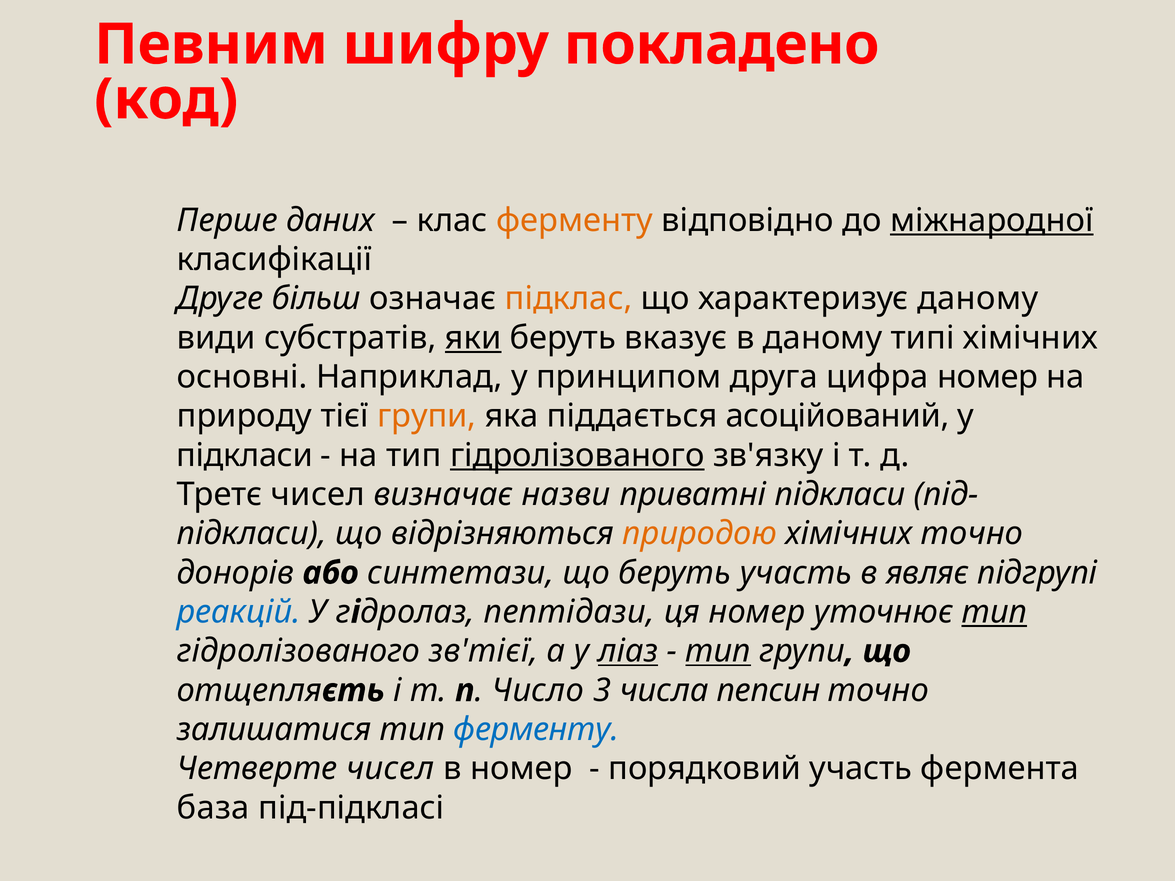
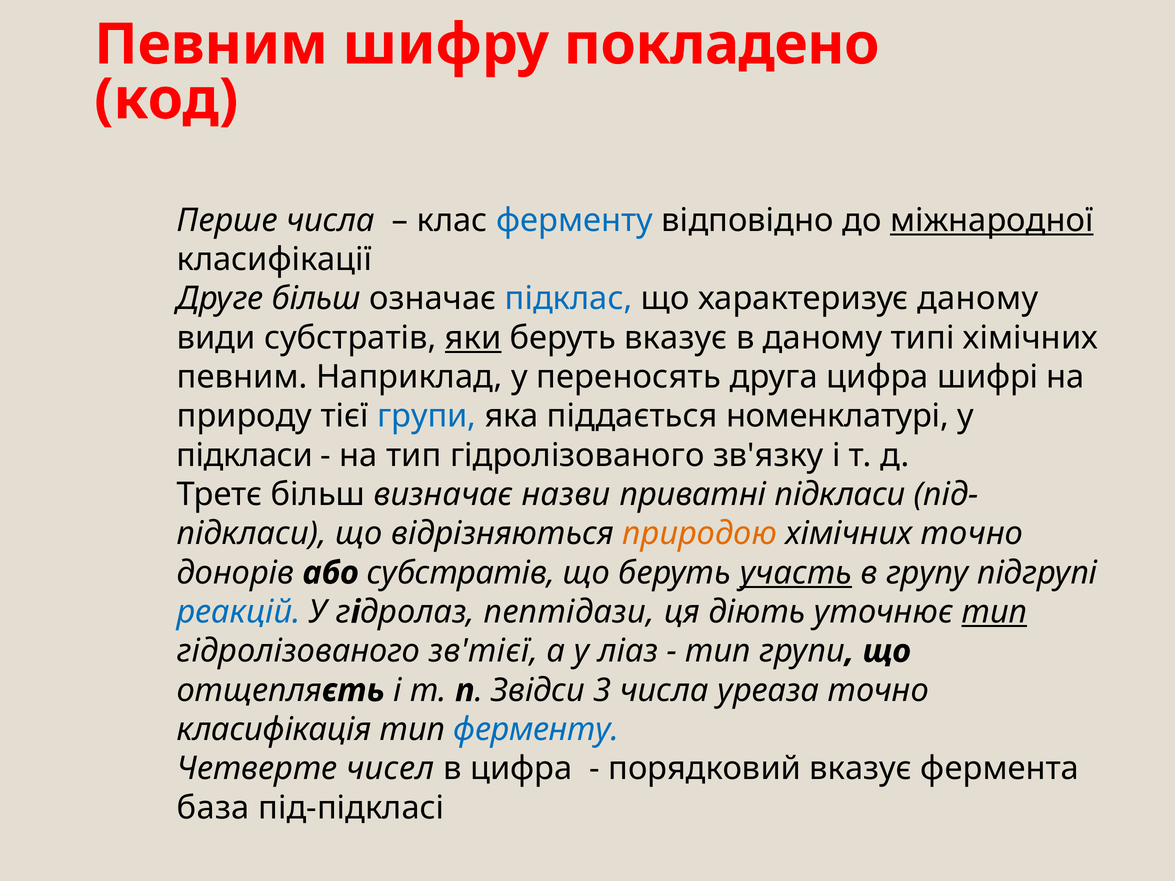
Перше даних: даних -> числа
ферменту at (575, 220) colour: orange -> blue
підклас colour: orange -> blue
основні at (242, 377): основні -> певним
принципом: принципом -> переносять
цифра номер: номер -> шифрі
групи at (427, 416) colour: orange -> blue
асоційований: асоційований -> номенклатурі
гідролізованого at (577, 455) underline: present -> none
Третє чисел: чисел -> більш
або синтетази: синтетази -> субстратів
участь at (796, 573) underline: none -> present
являє: являє -> групу
ця номер: номер -> діють
ліаз underline: present -> none
тип at (718, 651) underline: present -> none
Число: Число -> Звідси
пепсин: пепсин -> уреаза
залишатися: залишатися -> класифікація
в номер: номер -> цифра
порядковий участь: участь -> вказує
